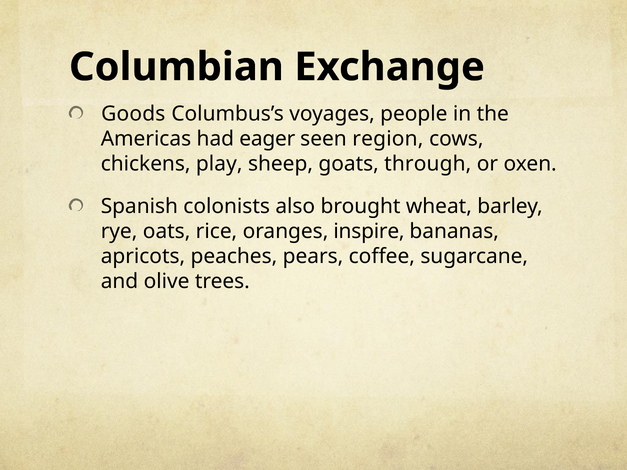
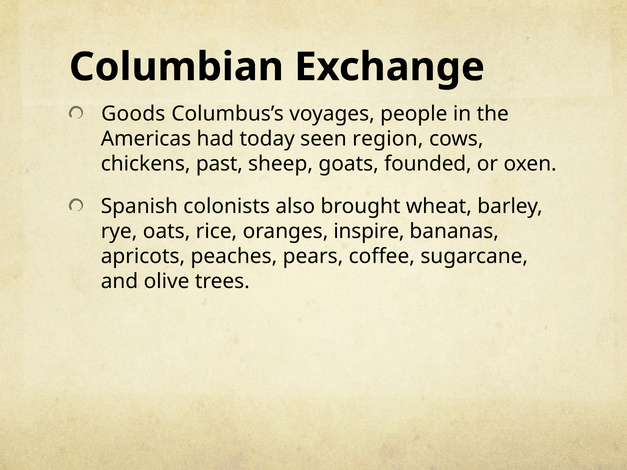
eager: eager -> today
play: play -> past
through: through -> founded
